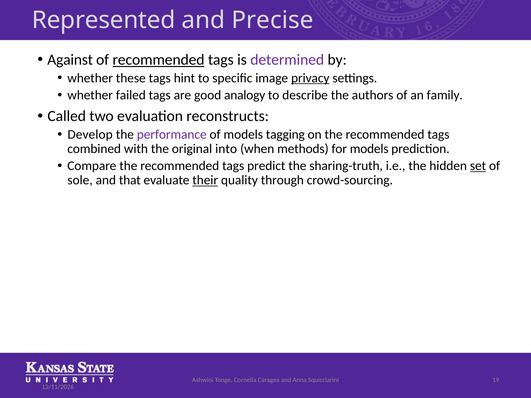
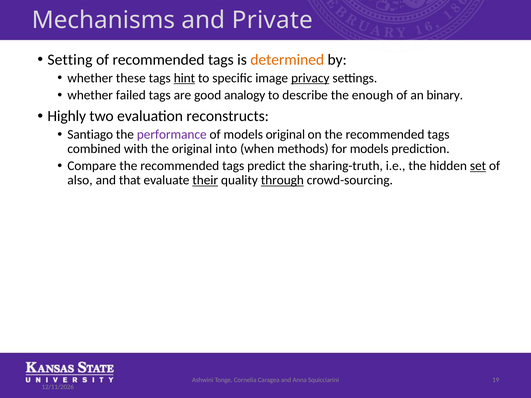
Represented: Represented -> Mechanisms
Precise: Precise -> Private
Against: Against -> Setting
recommended at (159, 60) underline: present -> none
determined colour: purple -> orange
hint underline: none -> present
authors: authors -> enough
family: family -> binary
Called: Called -> Highly
Develop: Develop -> Santiago
models tagging: tagging -> original
sole: sole -> also
through underline: none -> present
